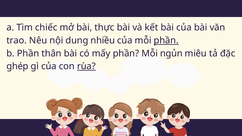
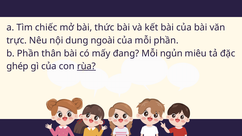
thực: thực -> thức
trao: trao -> trực
nhiều: nhiều -> ngoài
phần at (166, 41) underline: present -> none
mấy phần: phần -> đang
